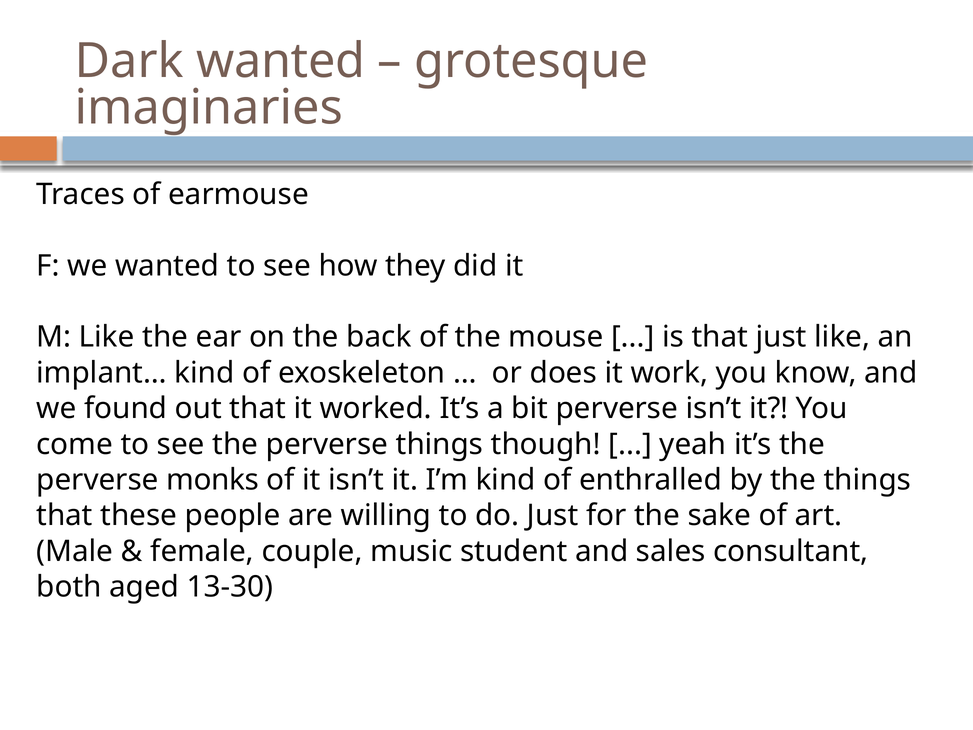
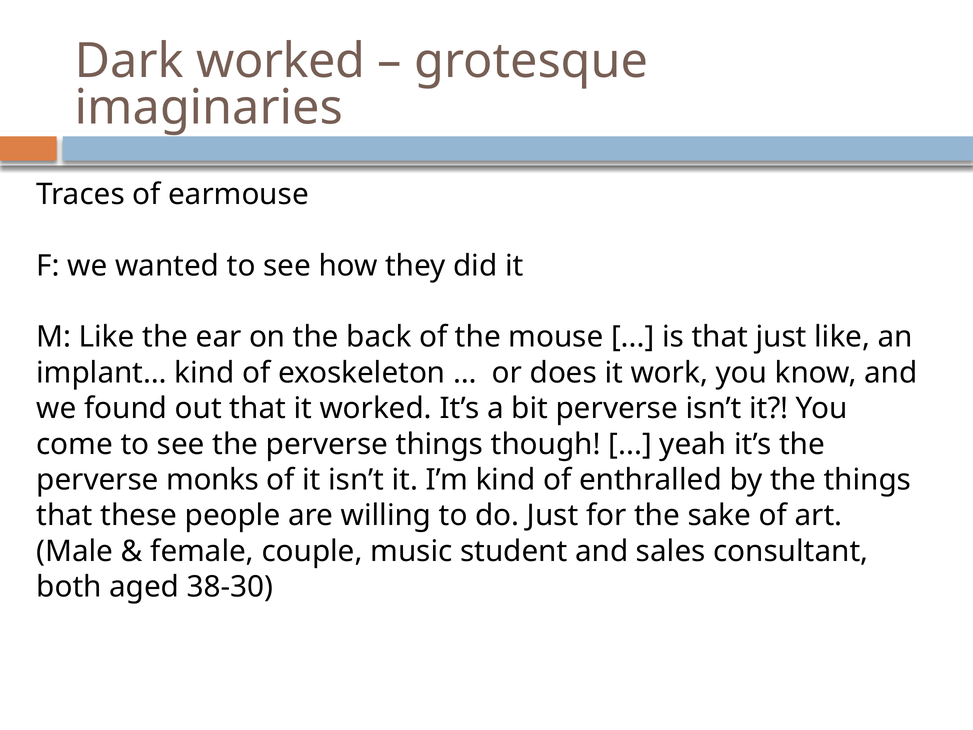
Dark wanted: wanted -> worked
13-30: 13-30 -> 38-30
